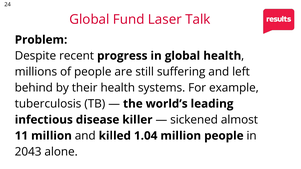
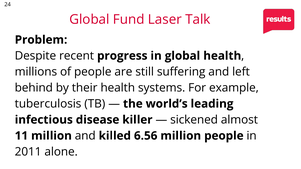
1.04: 1.04 -> 6.56
2043: 2043 -> 2011
